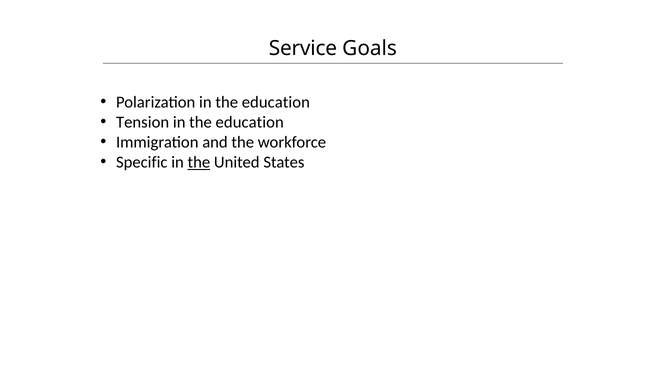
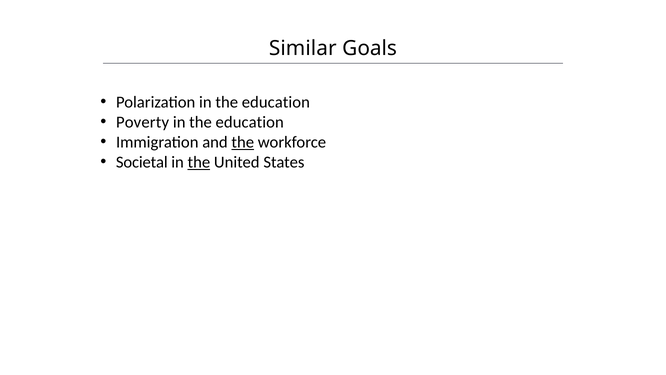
Service: Service -> Similar
Tension: Tension -> Poverty
the at (243, 142) underline: none -> present
Specific: Specific -> Societal
